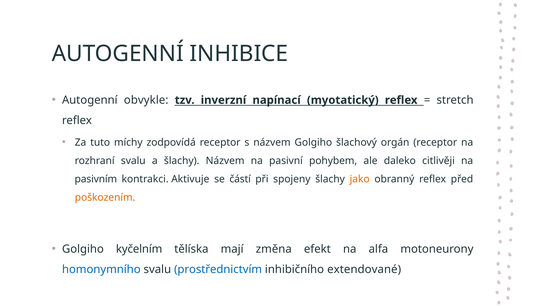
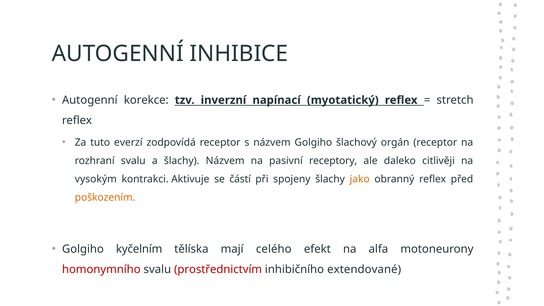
obvykle: obvykle -> korekce
míchy: míchy -> everzí
pohybem: pohybem -> receptory
pasivním: pasivním -> vysokým
změna: změna -> celého
homonymního colour: blue -> red
prostřednictvím colour: blue -> red
